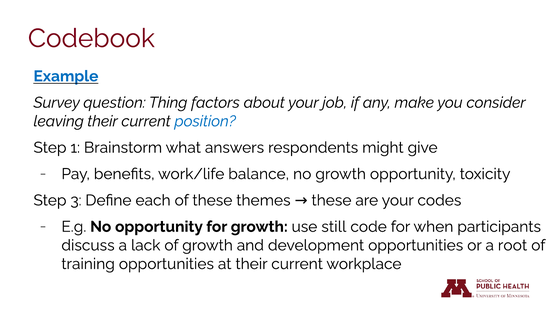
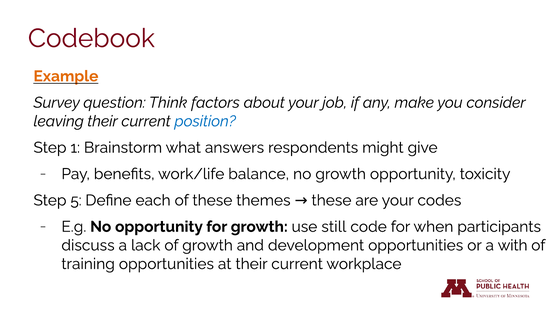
Example colour: blue -> orange
Thing: Thing -> Think
3: 3 -> 5
root: root -> with
